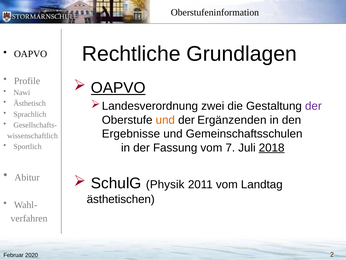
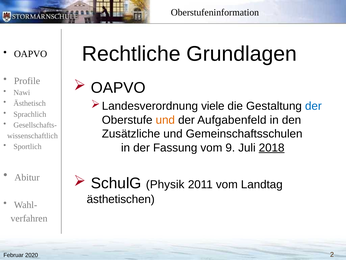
OAPVO at (118, 88) underline: present -> none
zwei: zwei -> viele
der at (313, 106) colour: purple -> blue
Ergänzenden: Ergänzenden -> Aufgabenfeld
Ergebnisse: Ergebnisse -> Zusätzliche
7: 7 -> 9
